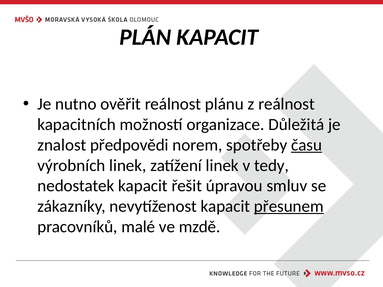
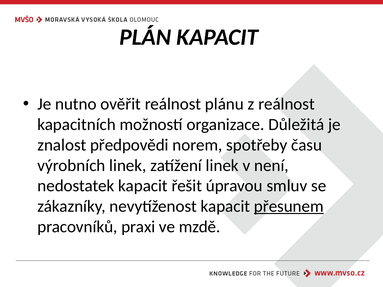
času underline: present -> none
tedy: tedy -> není
malé: malé -> praxi
